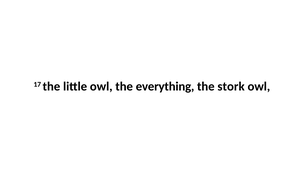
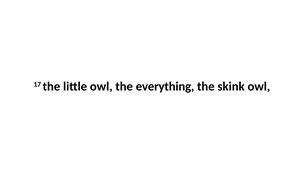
stork: stork -> skink
